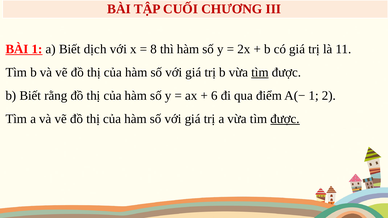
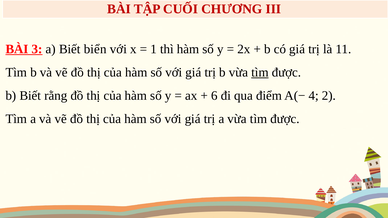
BÀI 1: 1 -> 3
dịch: dịch -> biển
8: 8 -> 1
A(− 1: 1 -> 4
được at (285, 119) underline: present -> none
